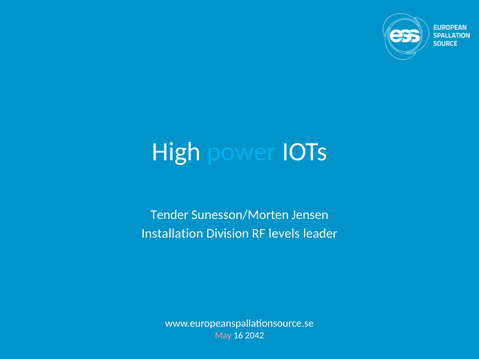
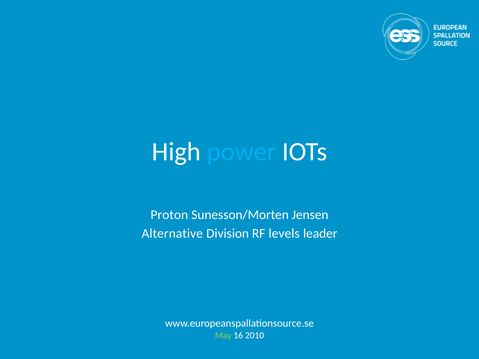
Tender: Tender -> Proton
Installation: Installation -> Alternative
May colour: pink -> light green
2042: 2042 -> 2010
